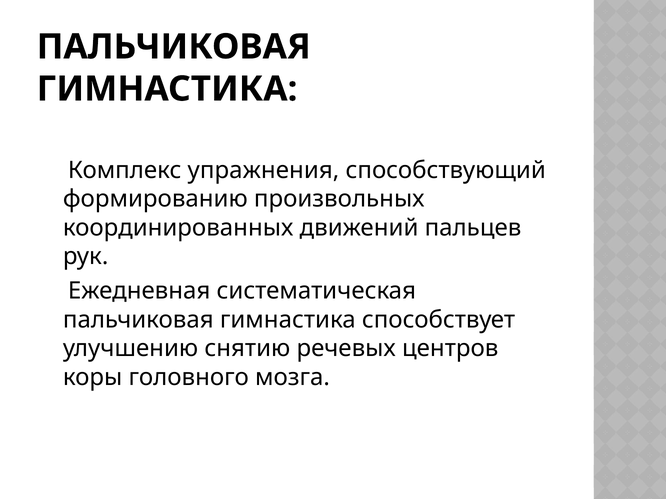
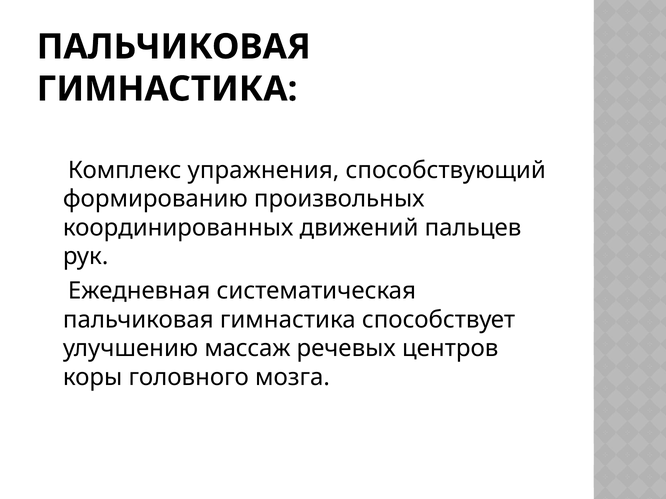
снятию: снятию -> массаж
